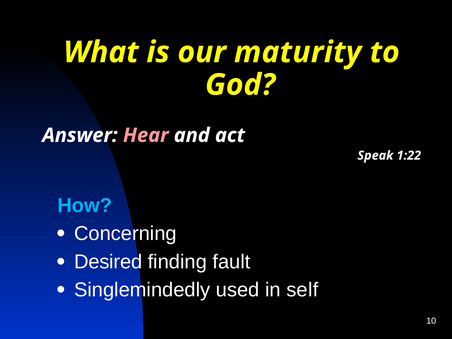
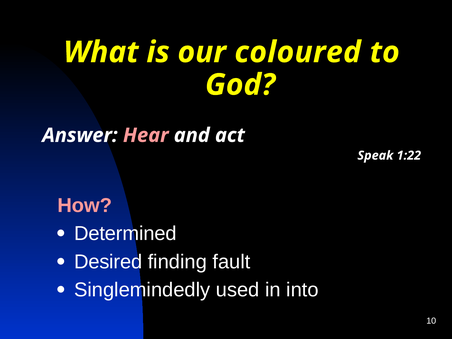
maturity: maturity -> coloured
How colour: light blue -> pink
Concerning: Concerning -> Determined
self: self -> into
